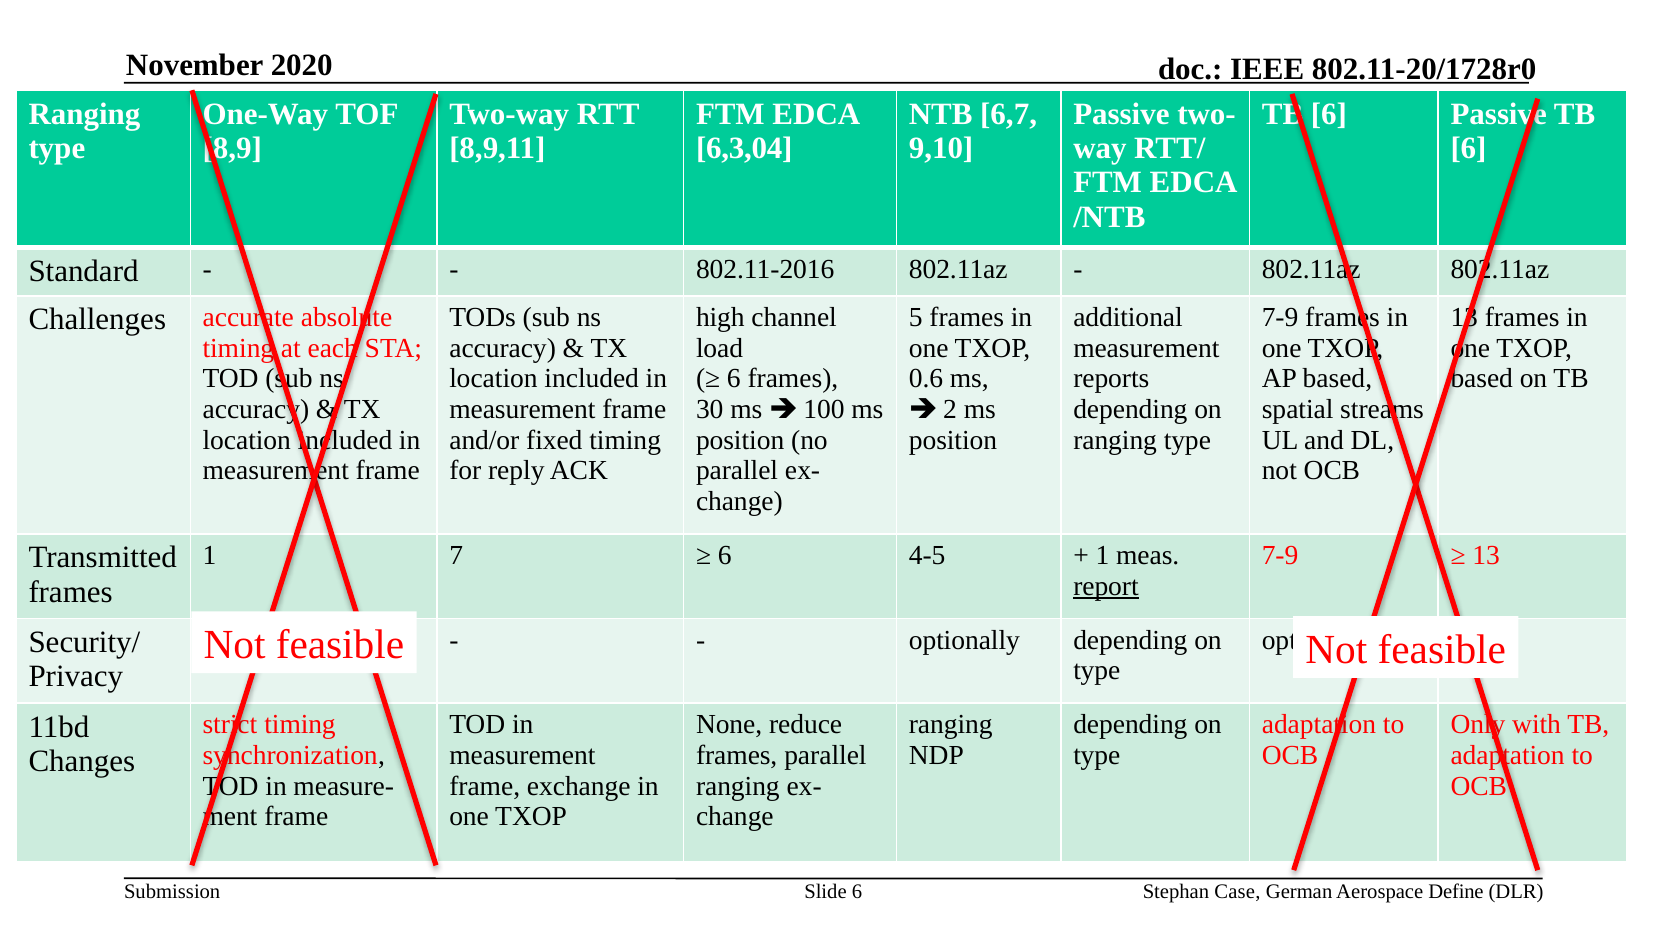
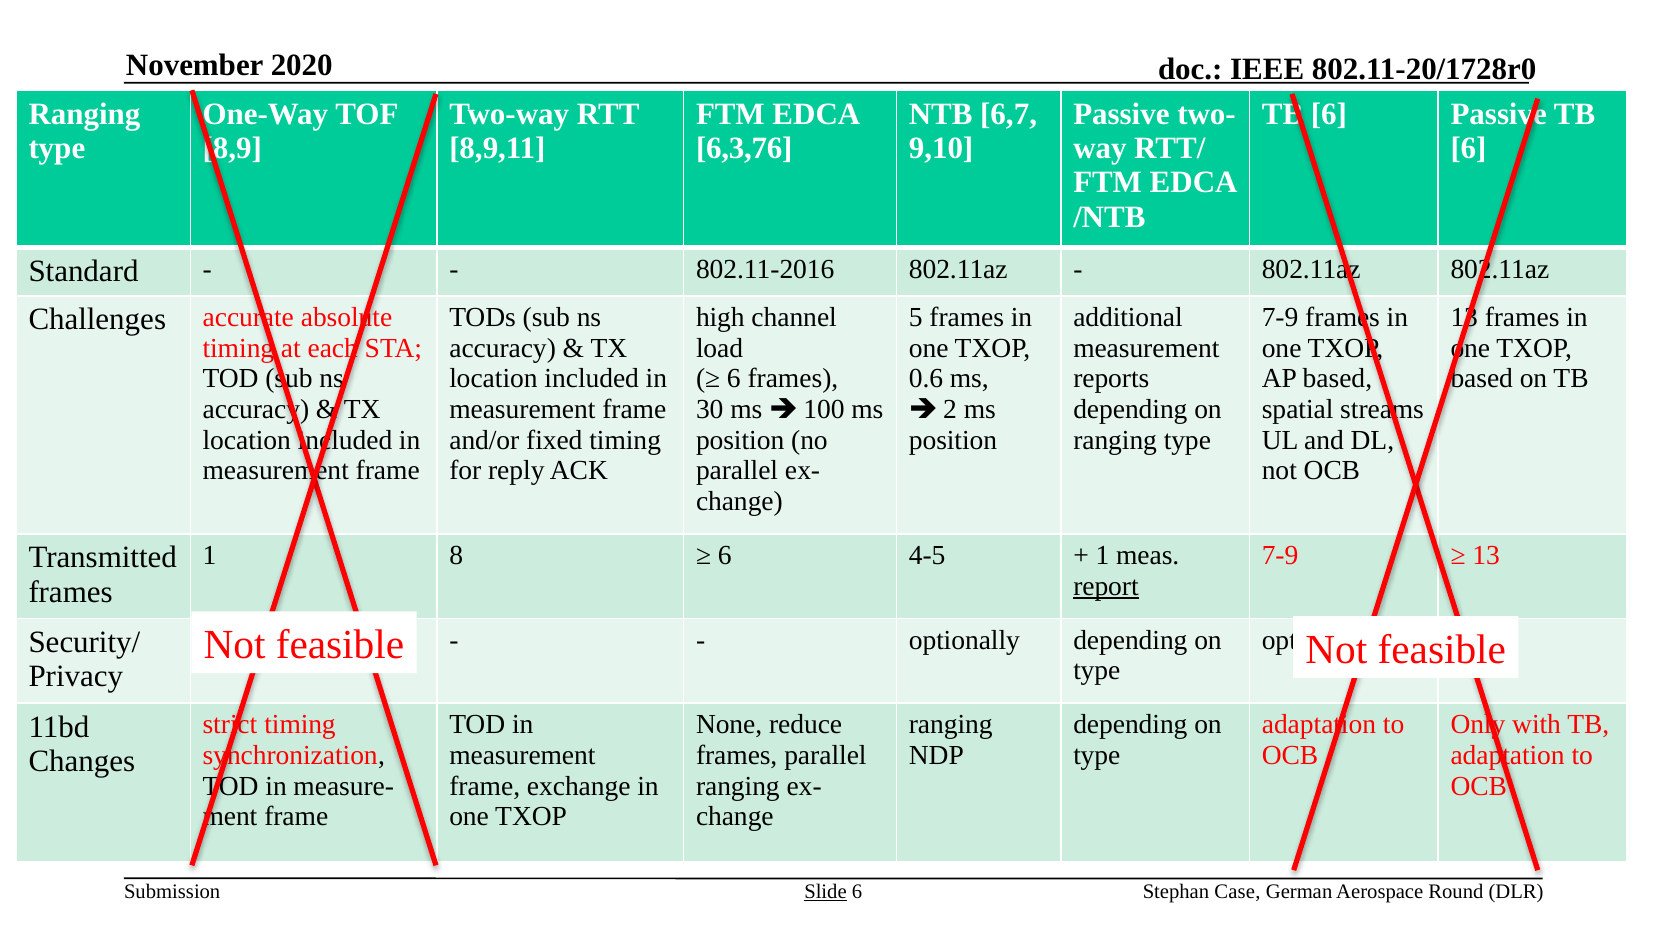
6,3,04: 6,3,04 -> 6,3,76
7: 7 -> 8
Slide underline: none -> present
Define: Define -> Round
